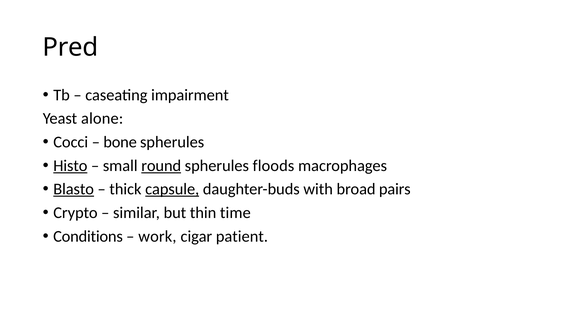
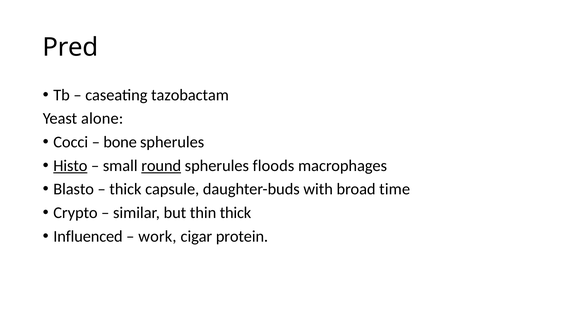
impairment: impairment -> tazobactam
Blasto underline: present -> none
capsule underline: present -> none
pairs: pairs -> time
thin time: time -> thick
Conditions: Conditions -> Influenced
patient: patient -> protein
